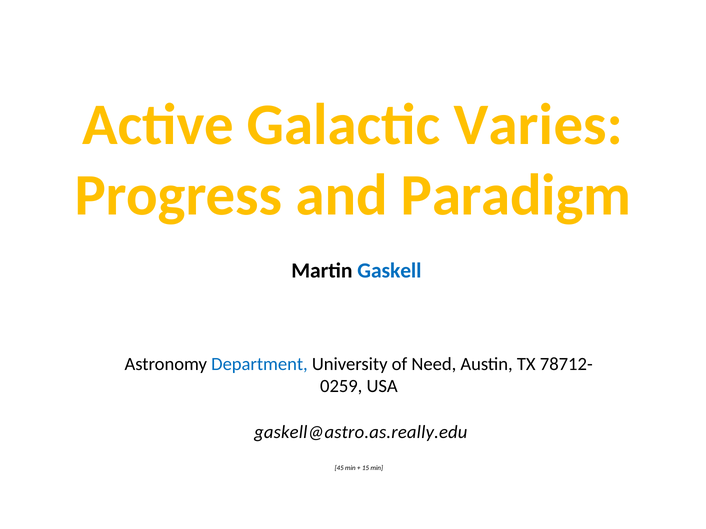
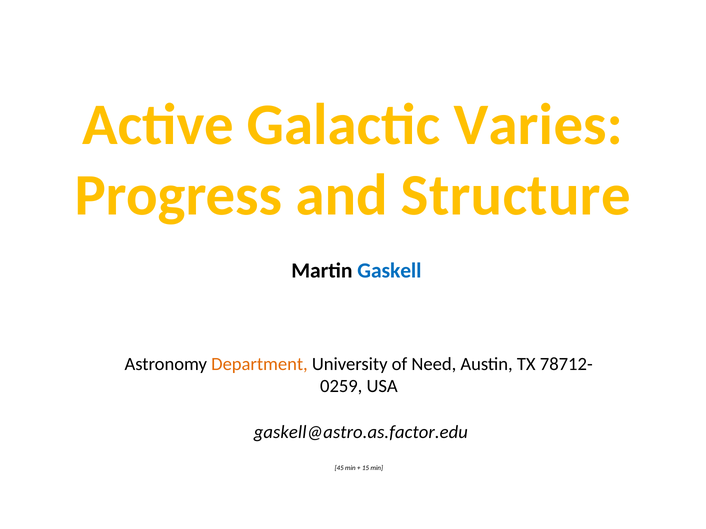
Paradigm: Paradigm -> Structure
Department colour: blue -> orange
gaskell@astro.as.really.edu: gaskell@astro.as.really.edu -> gaskell@astro.as.factor.edu
